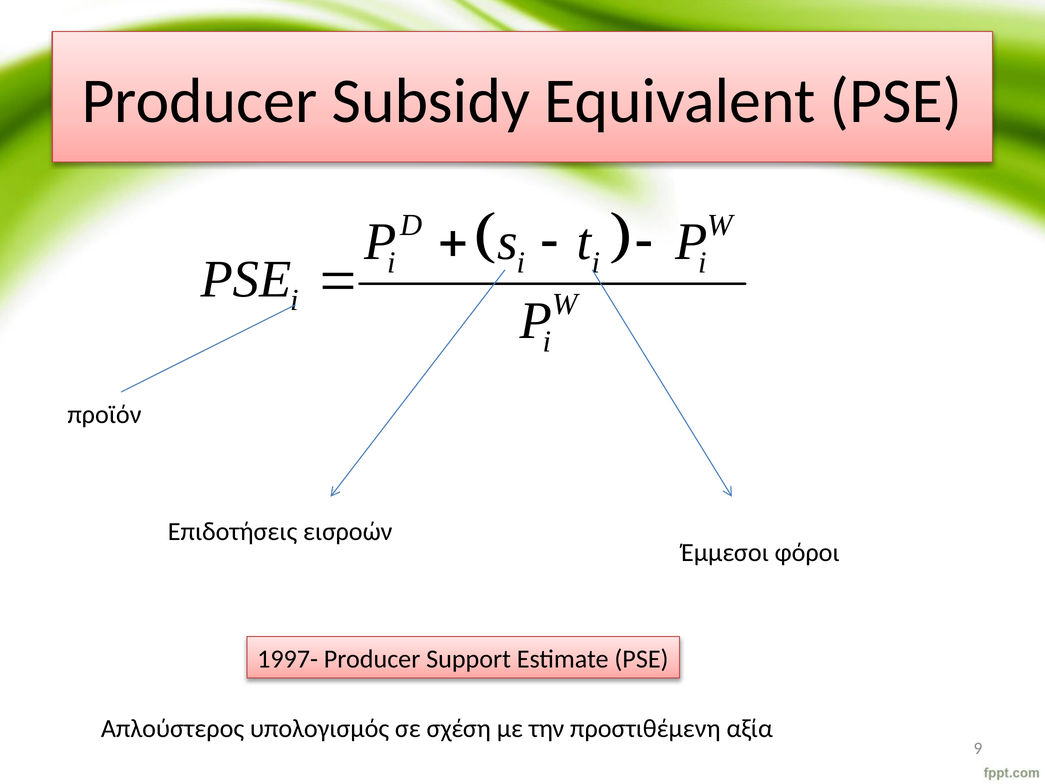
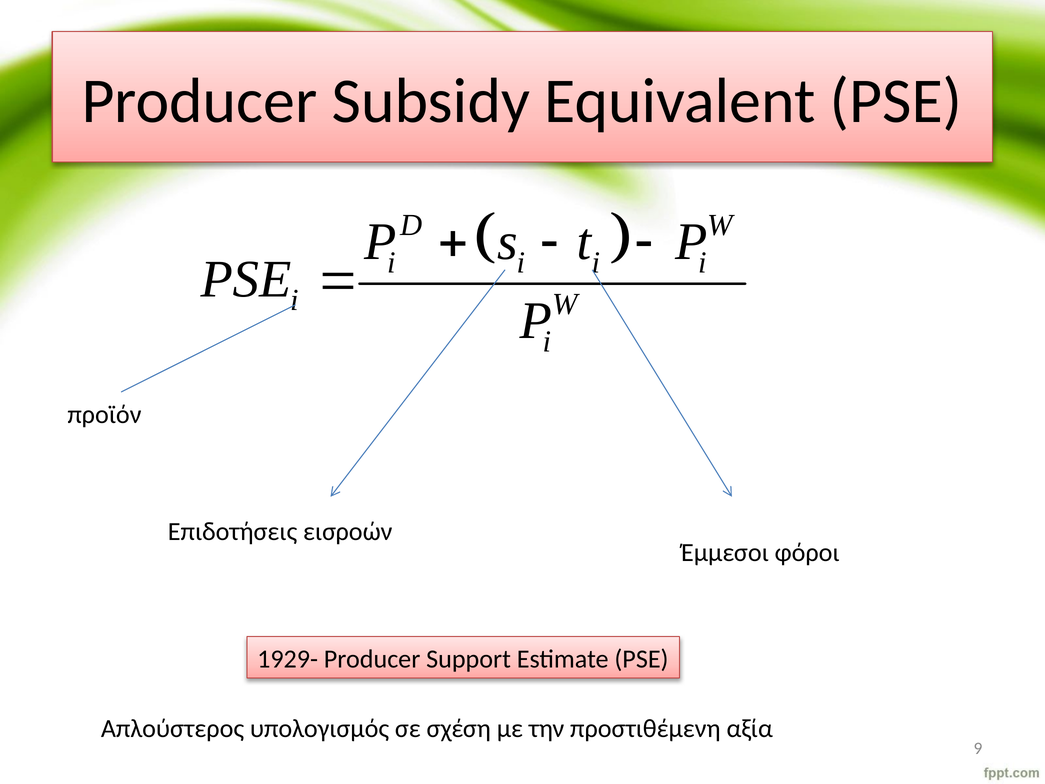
1997-: 1997- -> 1929-
